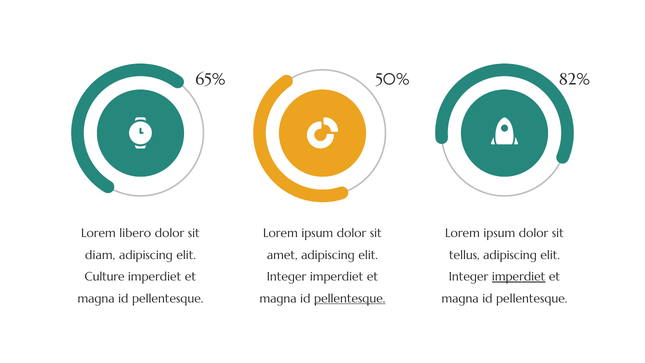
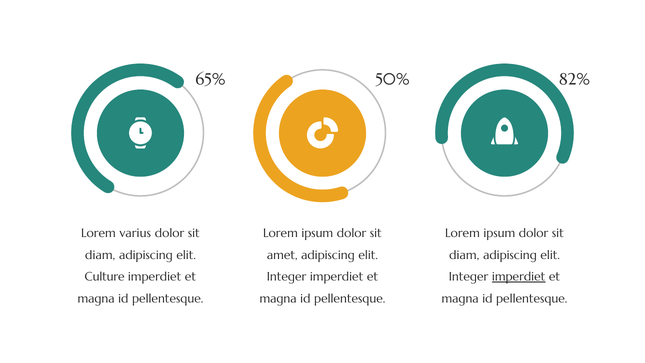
libero: libero -> varius
tellus at (464, 255): tellus -> diam
pellentesque at (350, 298) underline: present -> none
